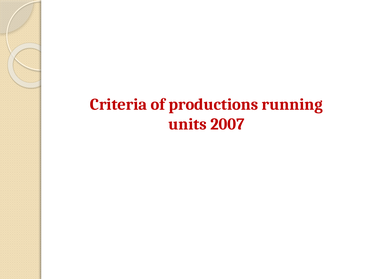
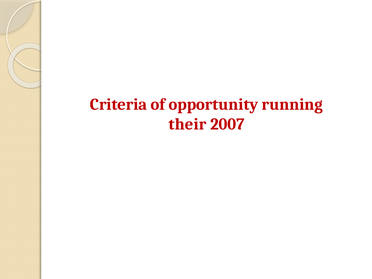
productions: productions -> opportunity
units: units -> their
